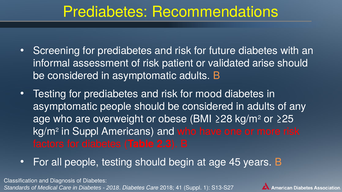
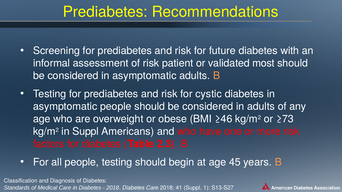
arise: arise -> most
mood: mood -> cystic
≥28: ≥28 -> ≥46
≥25: ≥25 -> ≥73
